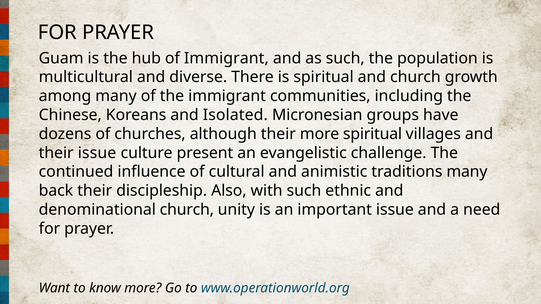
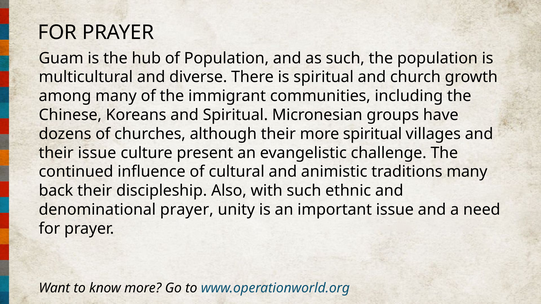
of Immigrant: Immigrant -> Population
and Isolated: Isolated -> Spiritual
denominational church: church -> prayer
